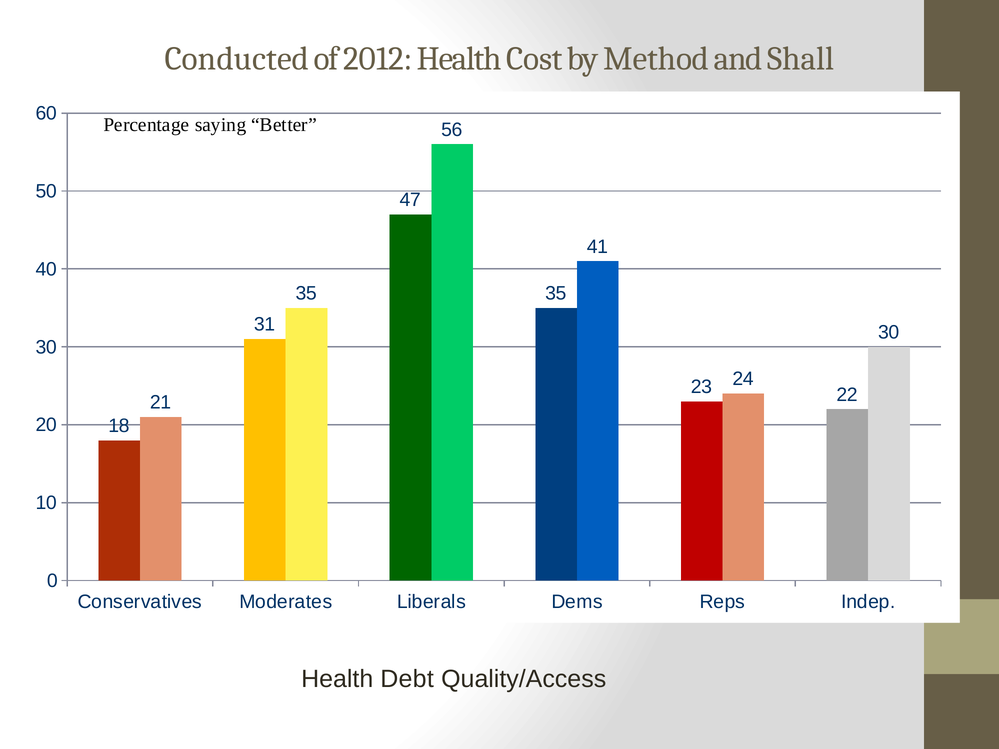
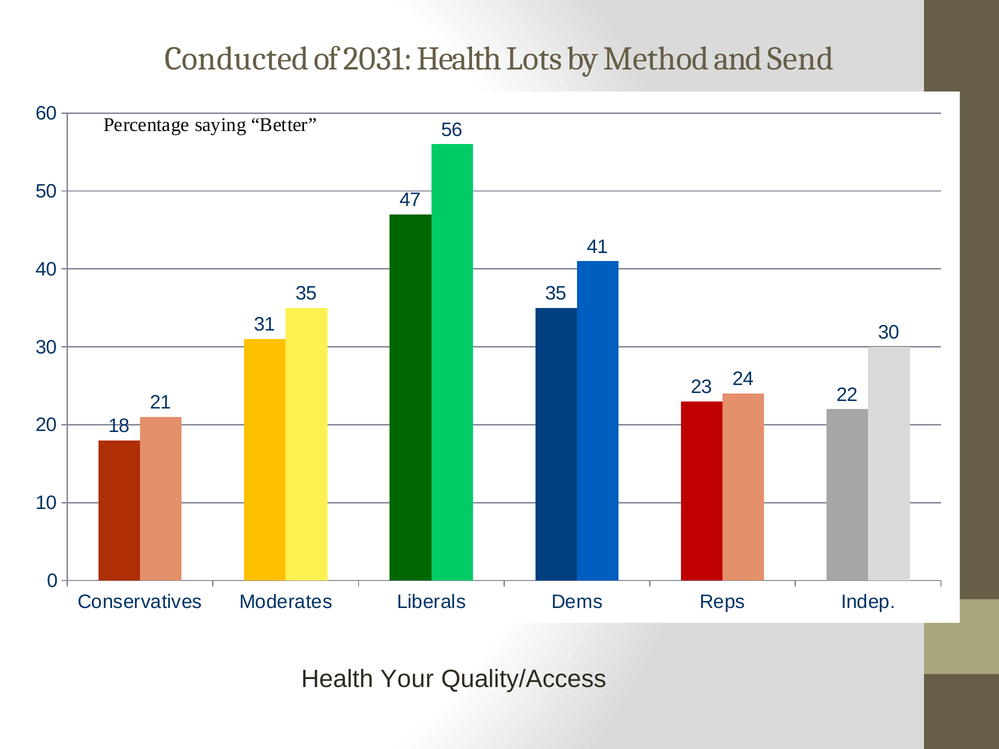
2012: 2012 -> 2031
Cost: Cost -> Lots
Shall: Shall -> Send
Debt: Debt -> Your
